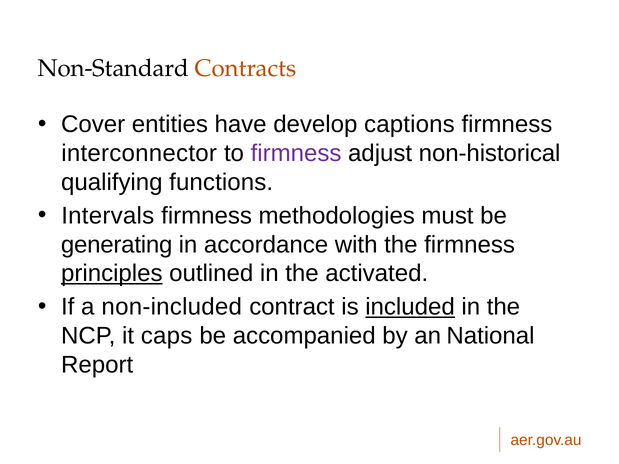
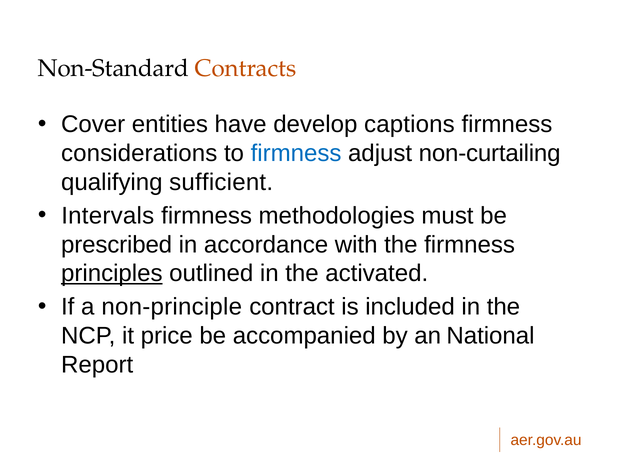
interconnector: interconnector -> considerations
firmness at (296, 153) colour: purple -> blue
non-historical: non-historical -> non-curtailing
functions: functions -> sufficient
generating: generating -> prescribed
non-included: non-included -> non-principle
included underline: present -> none
caps: caps -> price
